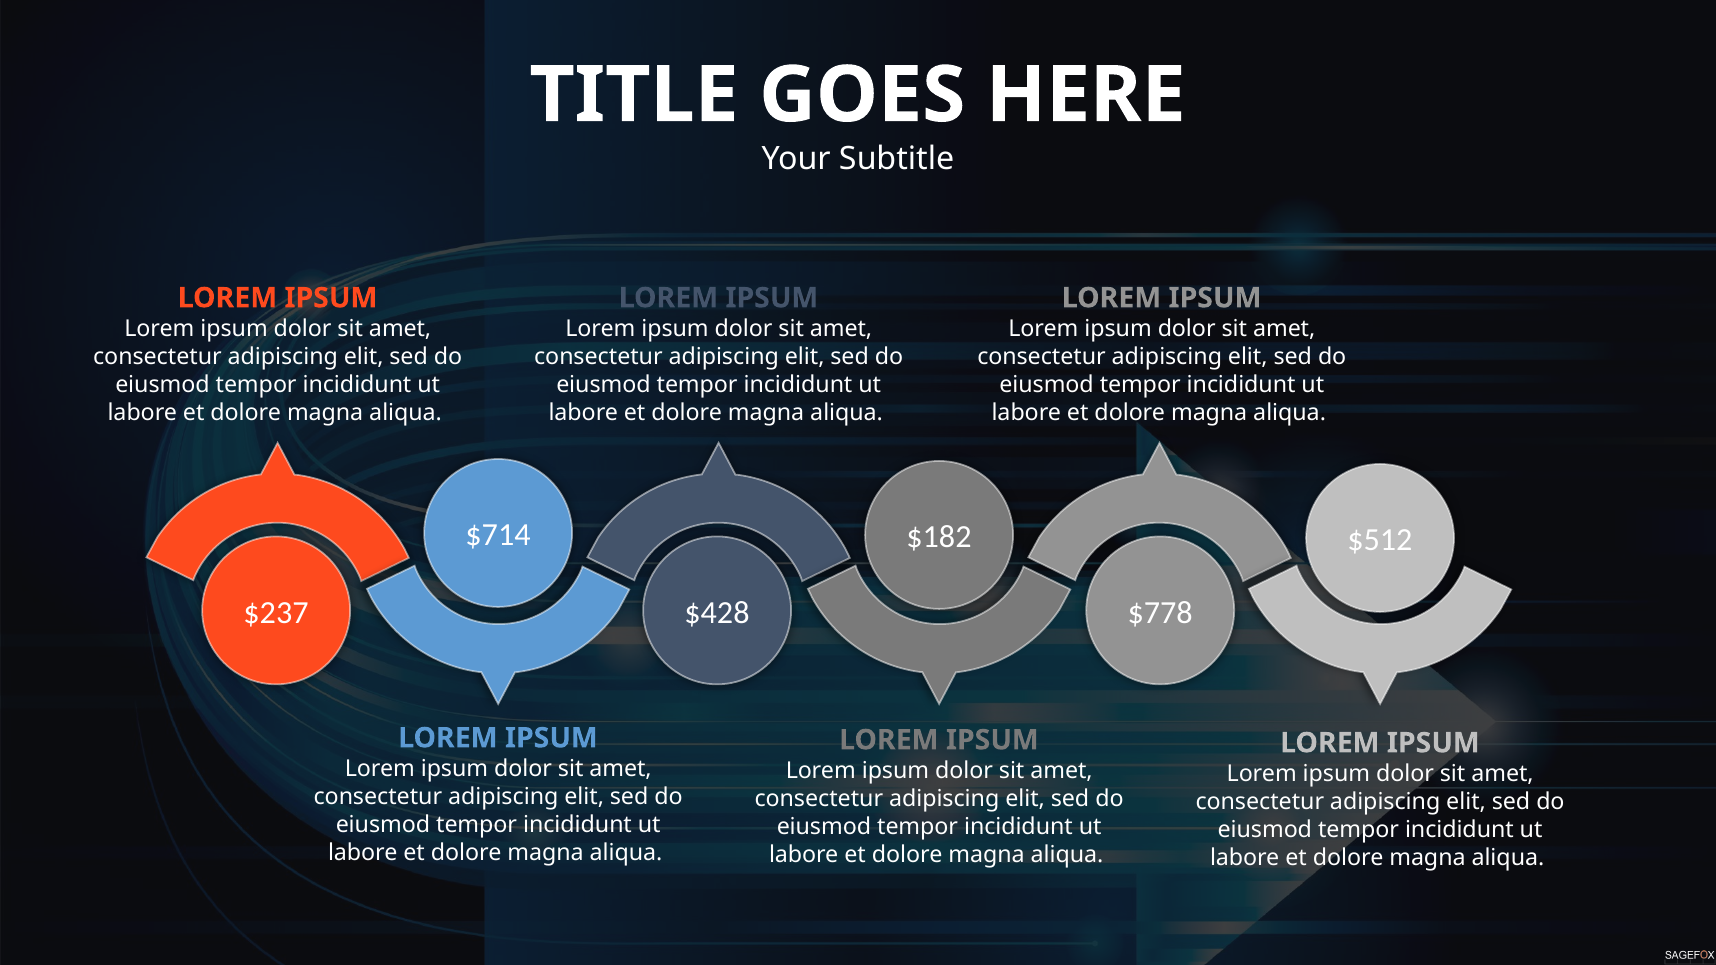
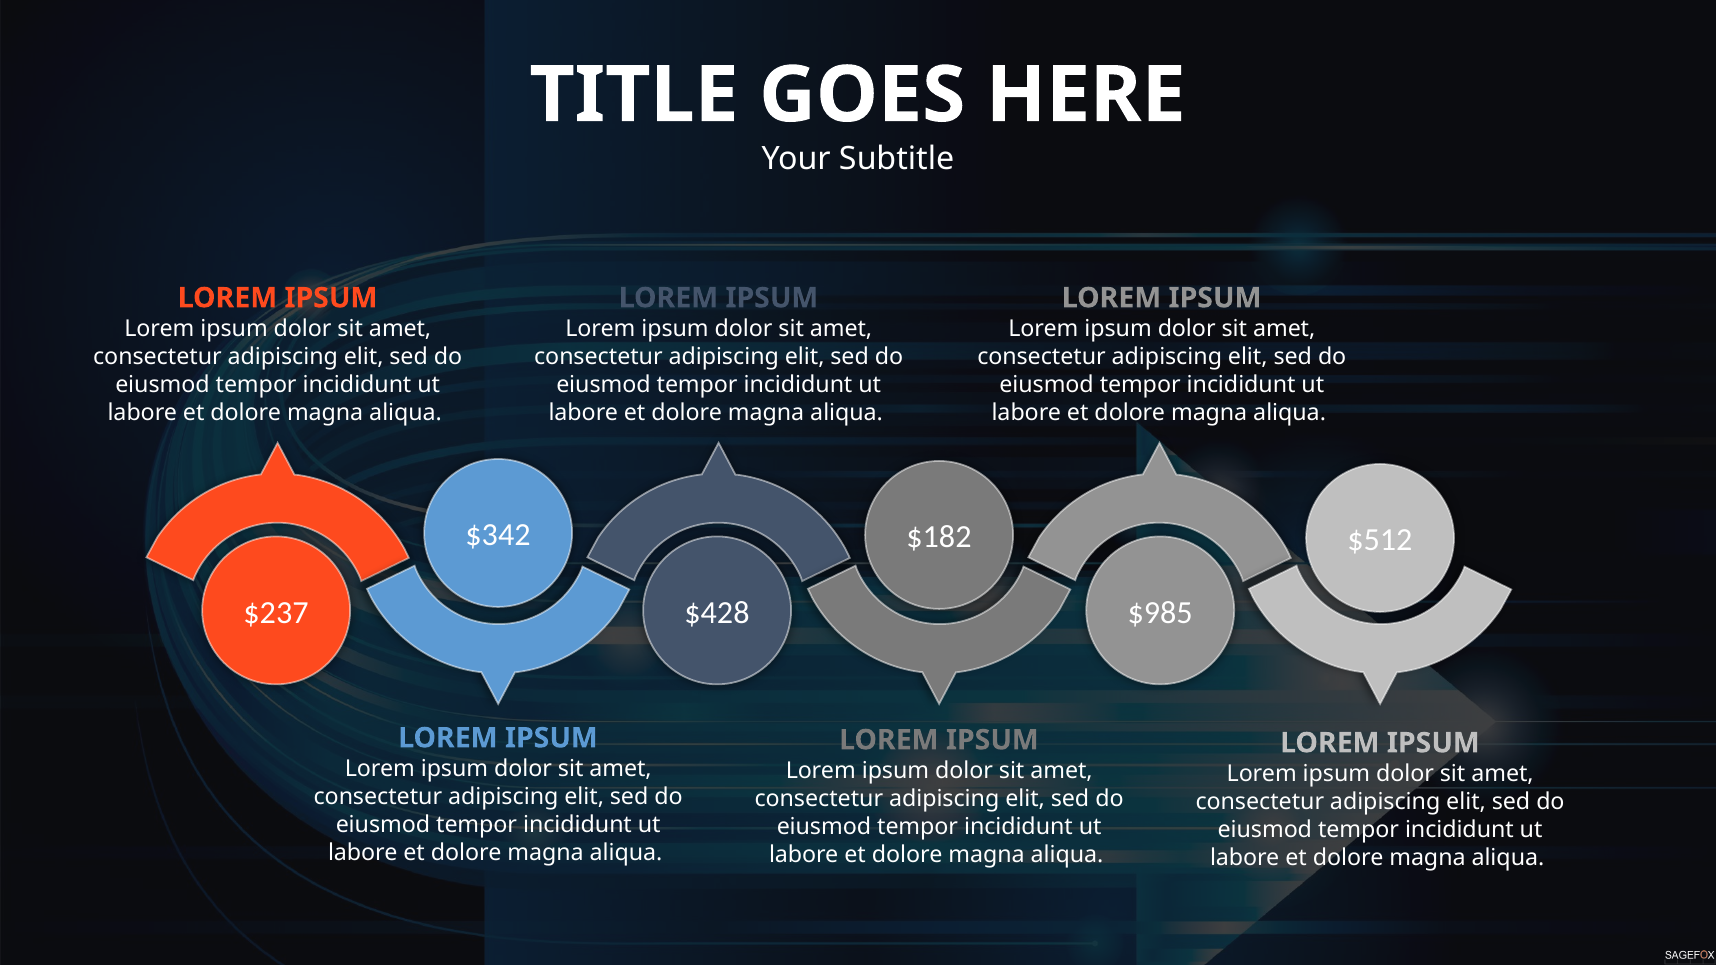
$714: $714 -> $342
$778: $778 -> $985
